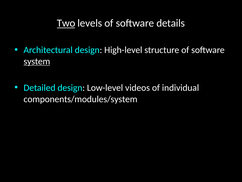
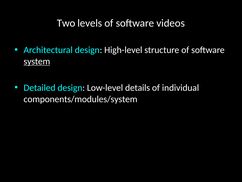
Two underline: present -> none
details: details -> videos
videos: videos -> details
